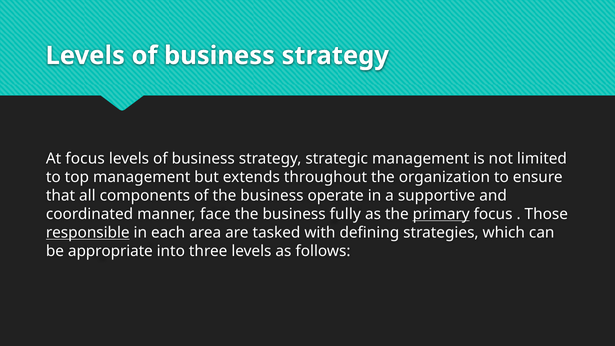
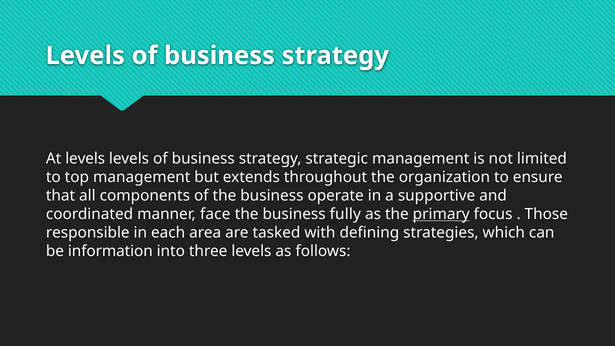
At focus: focus -> levels
responsible underline: present -> none
appropriate: appropriate -> information
